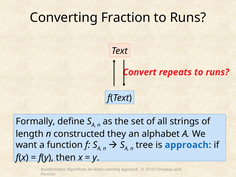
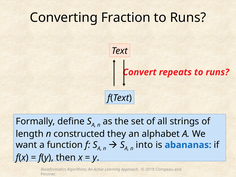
tree: tree -> into
is approach: approach -> abananas
